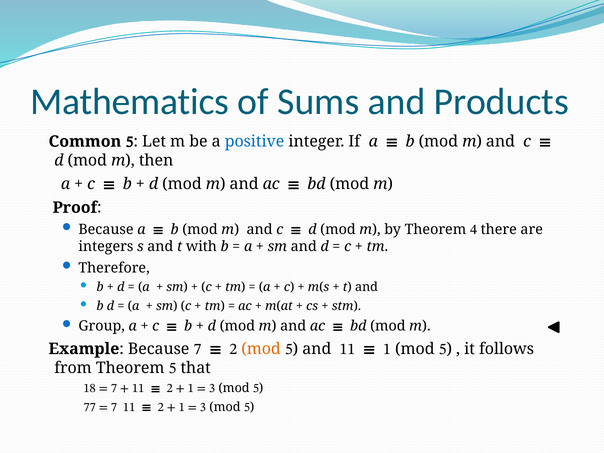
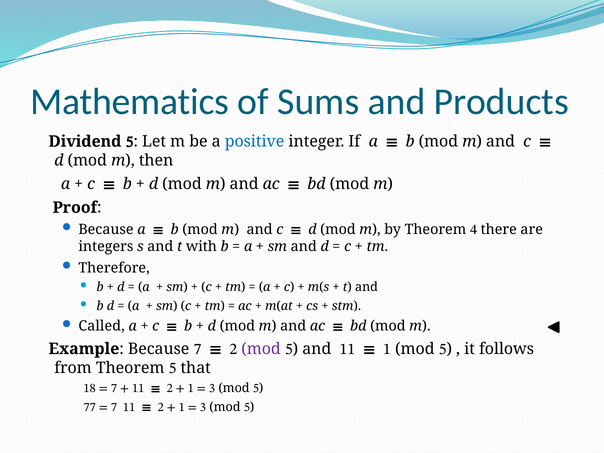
Common: Common -> Dividend
Group: Group -> Called
mod at (261, 349) colour: orange -> purple
